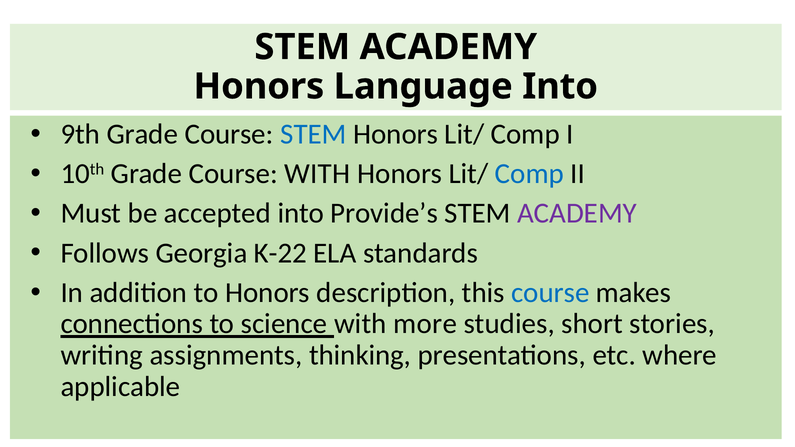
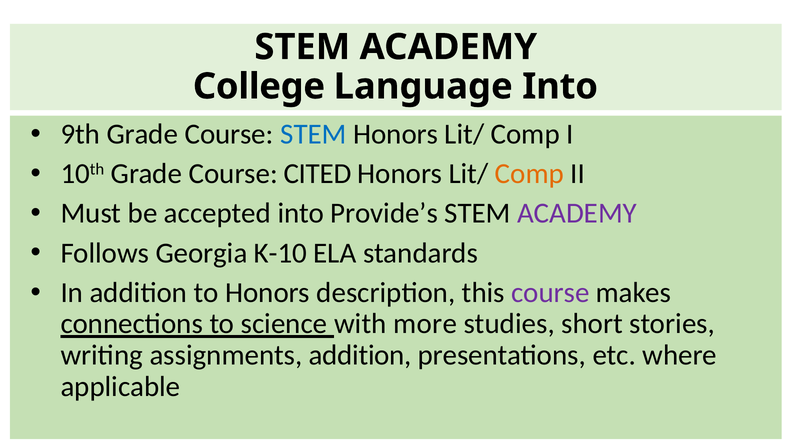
Honors at (259, 86): Honors -> College
Course WITH: WITH -> CITED
Comp at (529, 174) colour: blue -> orange
K-22: K-22 -> K-10
course at (550, 293) colour: blue -> purple
assignments thinking: thinking -> addition
